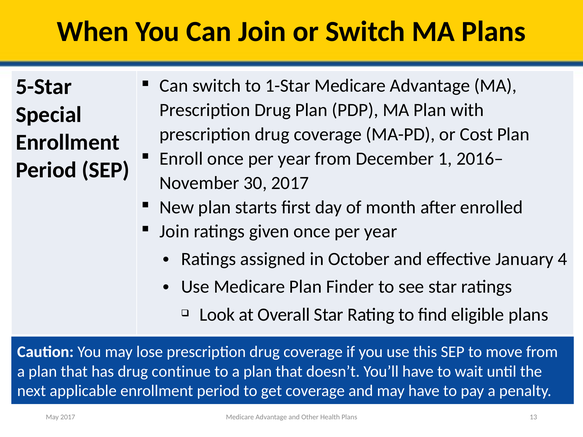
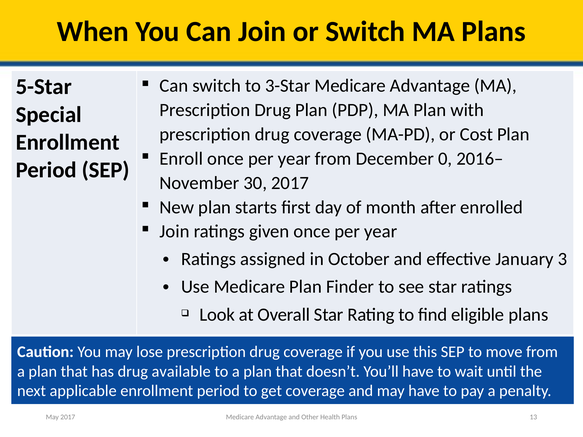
1-Star: 1-Star -> 3-Star
1: 1 -> 0
4: 4 -> 3
continue: continue -> available
